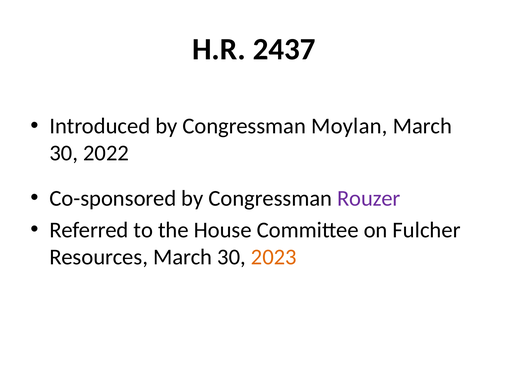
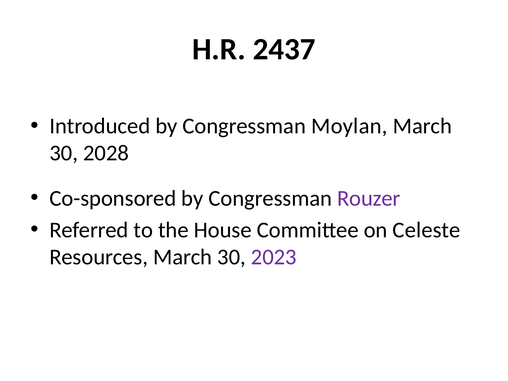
2022: 2022 -> 2028
Fulcher: Fulcher -> Celeste
2023 colour: orange -> purple
